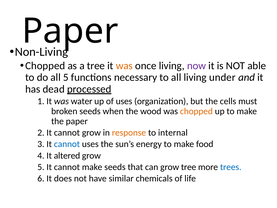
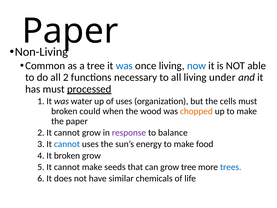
Chopped at (45, 66): Chopped -> Common
was at (124, 66) colour: orange -> blue
now colour: purple -> blue
all 5: 5 -> 2
has dead: dead -> must
broken seeds: seeds -> could
response colour: orange -> purple
internal: internal -> balance
It altered: altered -> broken
